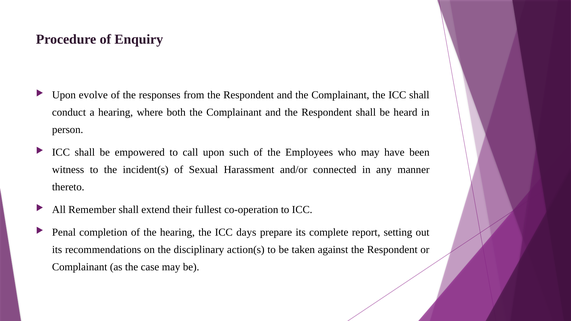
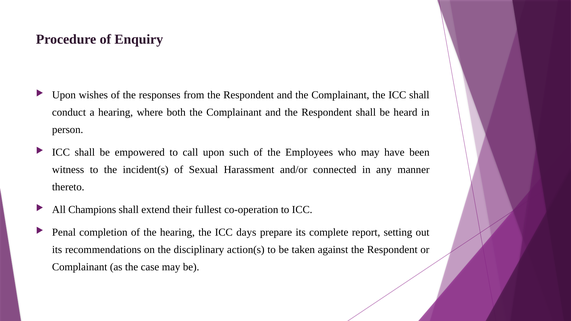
evolve: evolve -> wishes
Remember: Remember -> Champions
